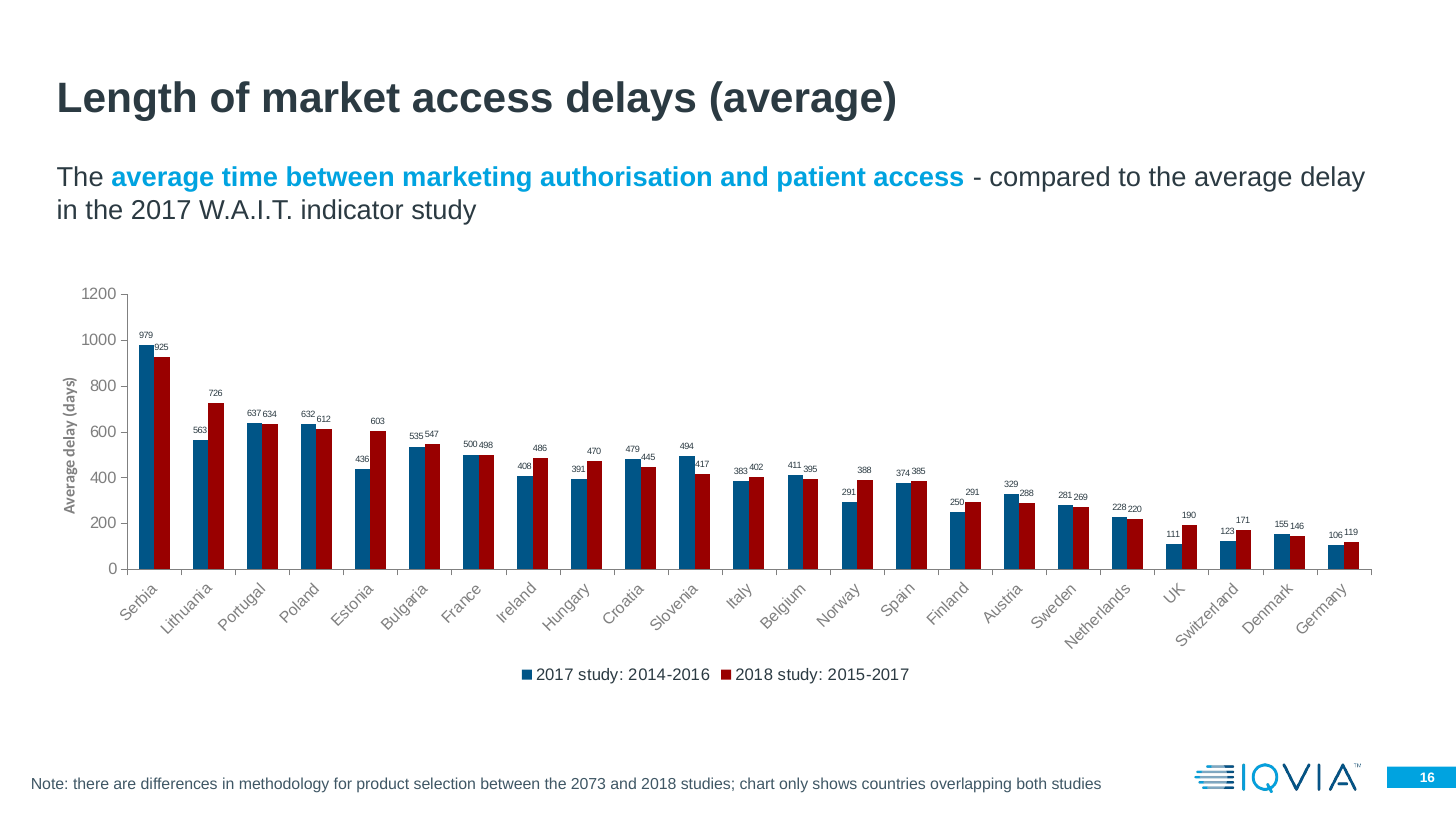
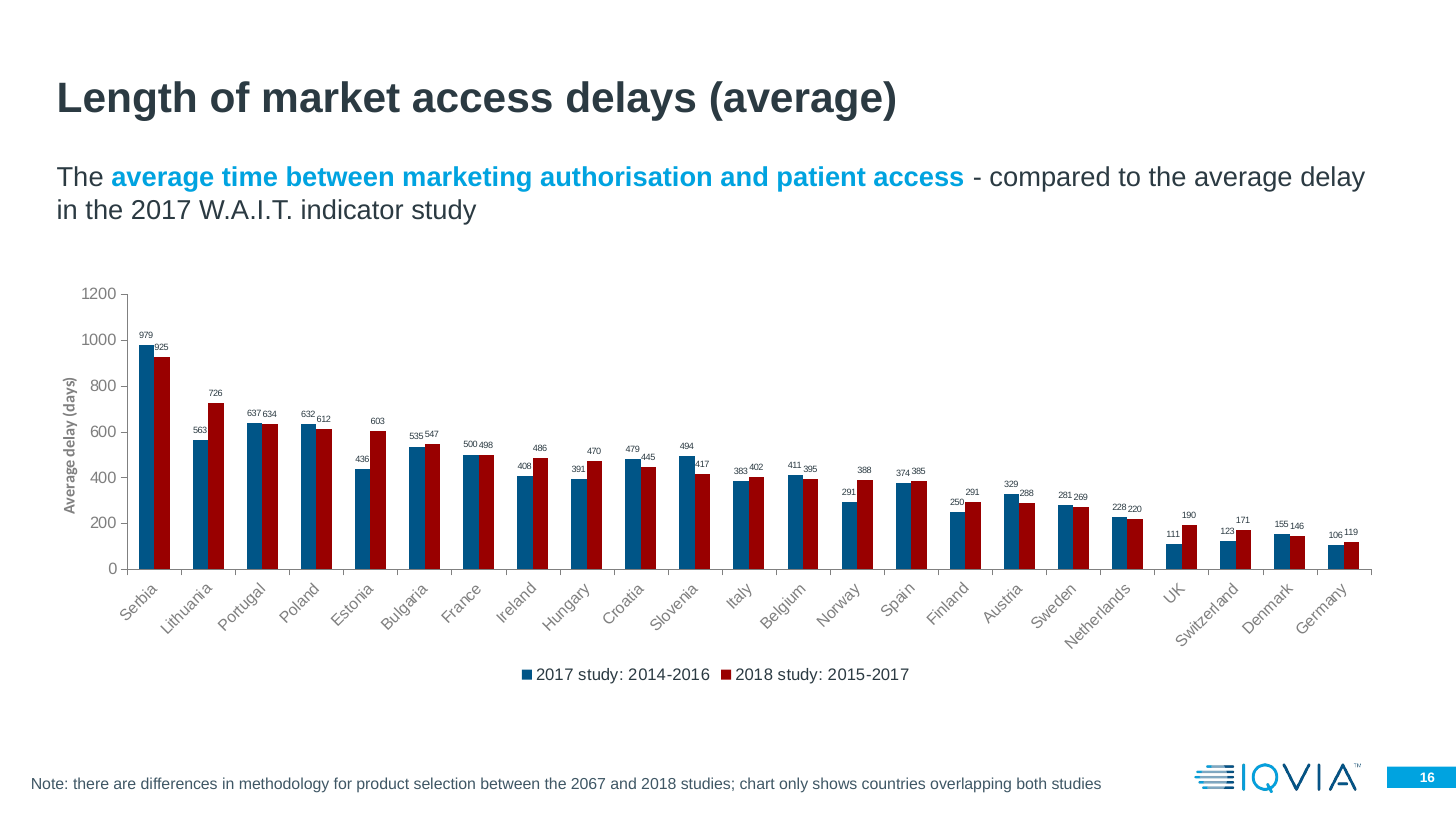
2073: 2073 -> 2067
